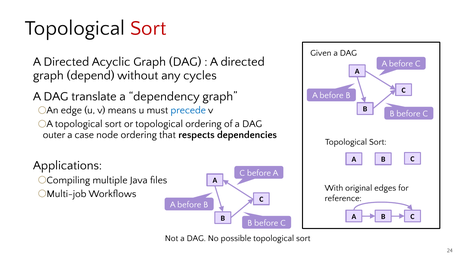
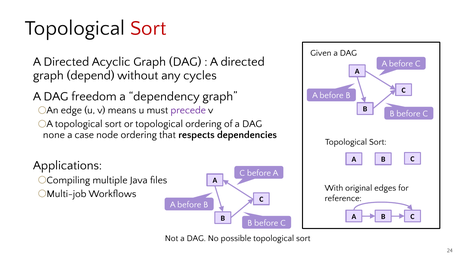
translate: translate -> freedom
precede colour: blue -> purple
outer: outer -> none
